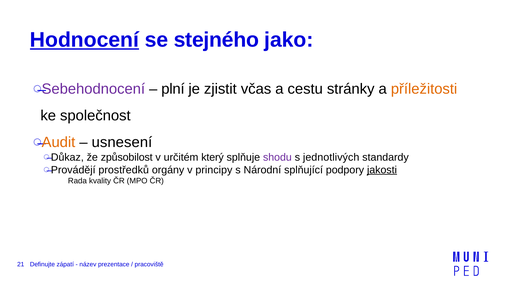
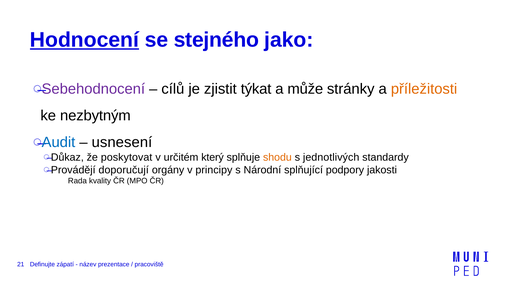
plní: plní -> cílů
včas: včas -> týkat
cestu: cestu -> může
společnost: společnost -> nezbytným
Audit colour: orange -> blue
způsobilost: způsobilost -> poskytovat
shodu colour: purple -> orange
prostředků: prostředků -> doporučují
jakosti underline: present -> none
